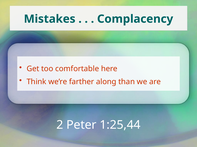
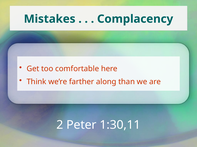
1:25,44: 1:25,44 -> 1:30,11
